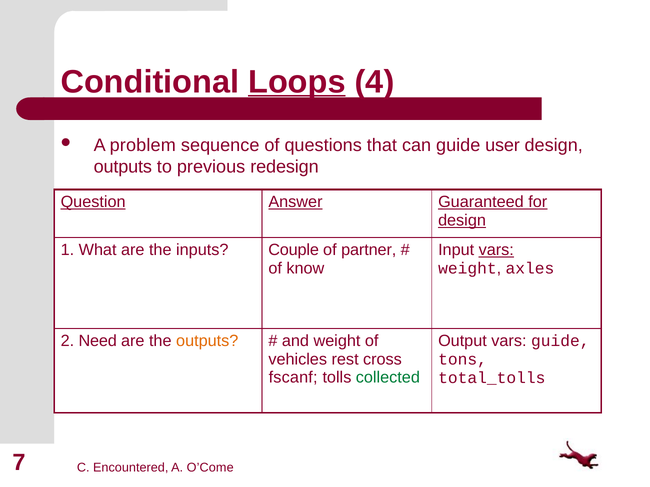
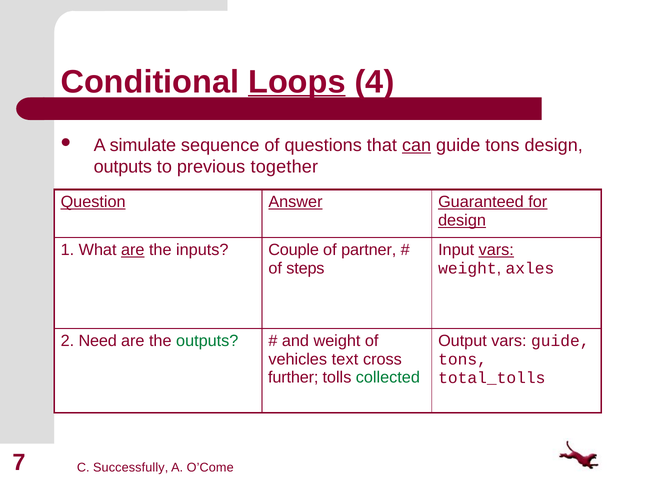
problem: problem -> simulate
can underline: none -> present
user at (503, 145): user -> tons
redesign: redesign -> together
are at (133, 250) underline: none -> present
know: know -> steps
outputs at (207, 341) colour: orange -> green
rest: rest -> text
fscanf: fscanf -> further
Encountered: Encountered -> Successfully
